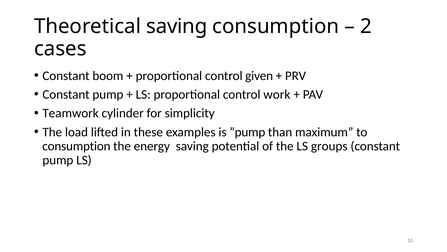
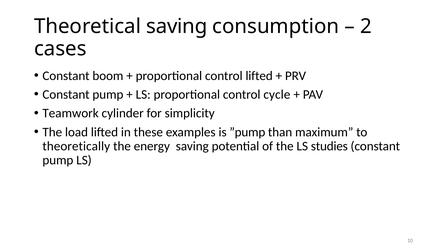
control given: given -> lifted
work: work -> cycle
consumption at (76, 146): consumption -> theoretically
groups: groups -> studies
